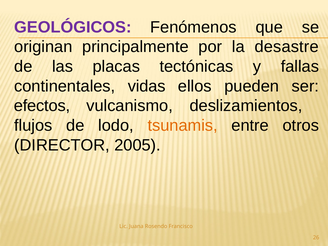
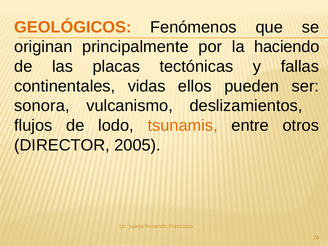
GEOLÓGICOS colour: purple -> orange
desastre: desastre -> haciendo
efectos: efectos -> sonora
